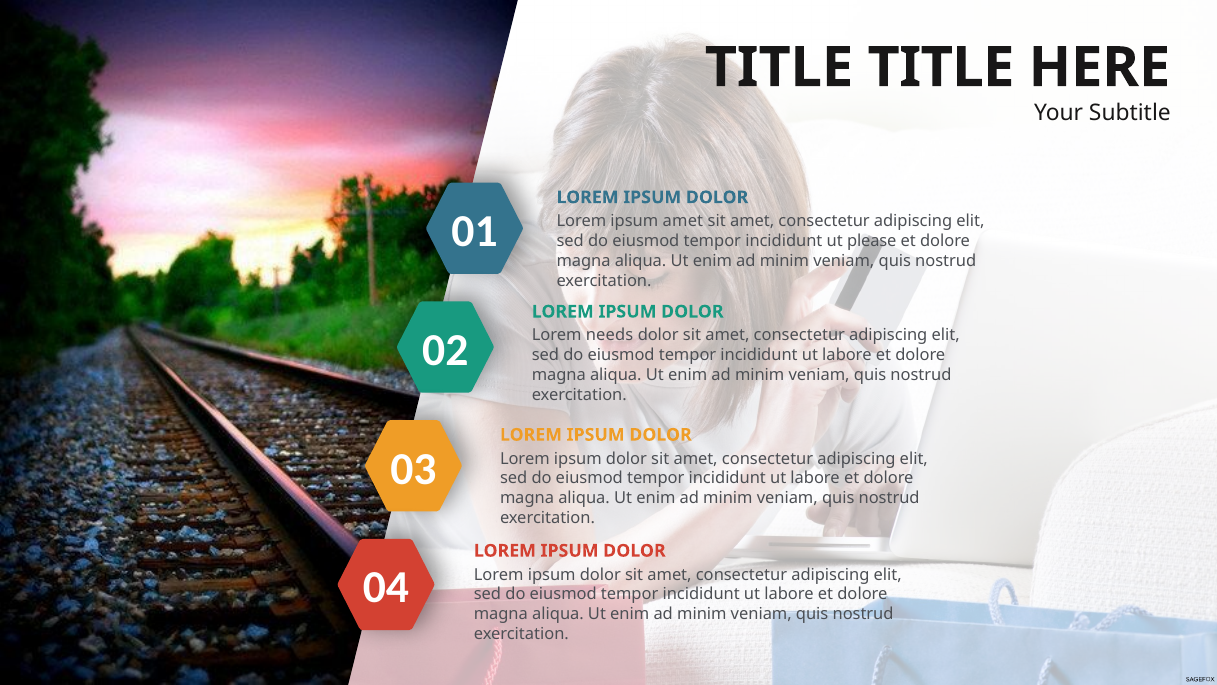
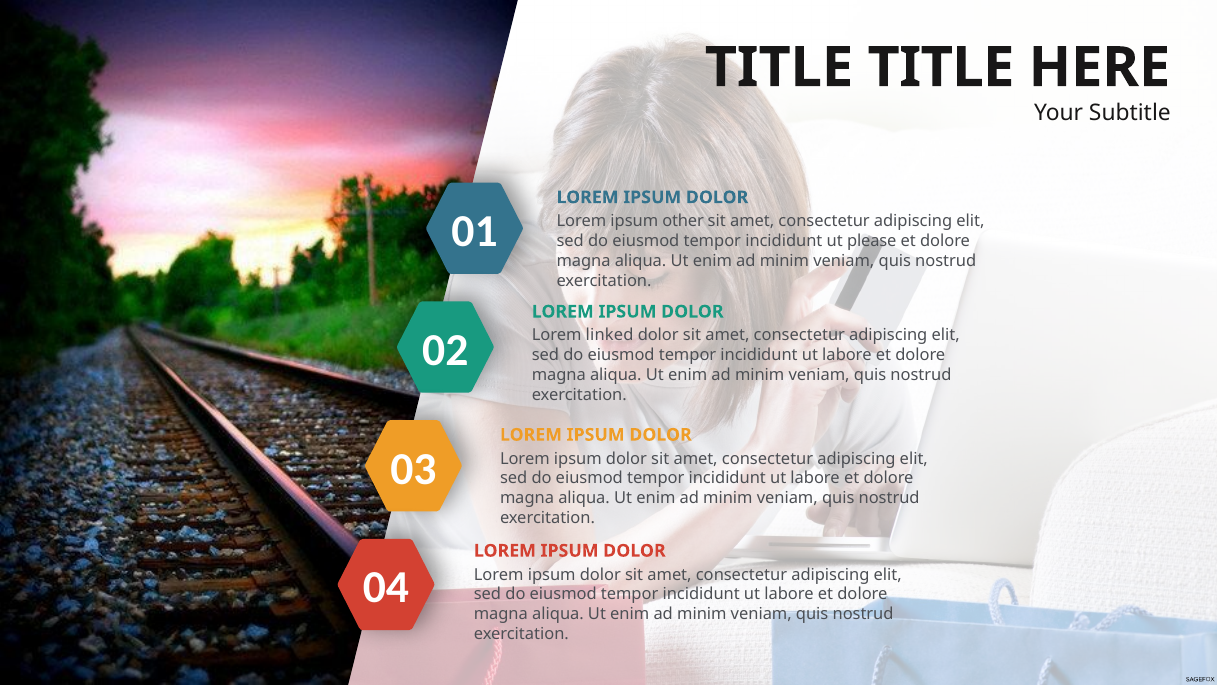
ipsum amet: amet -> other
needs: needs -> linked
